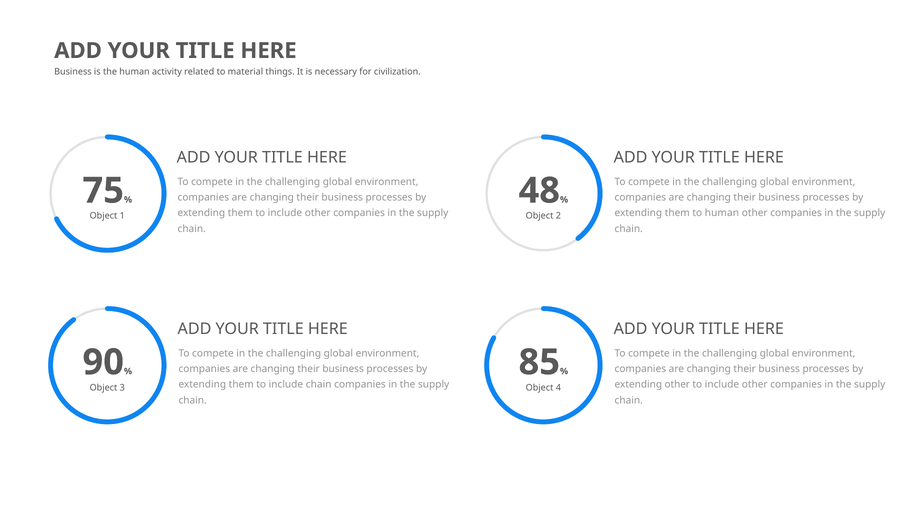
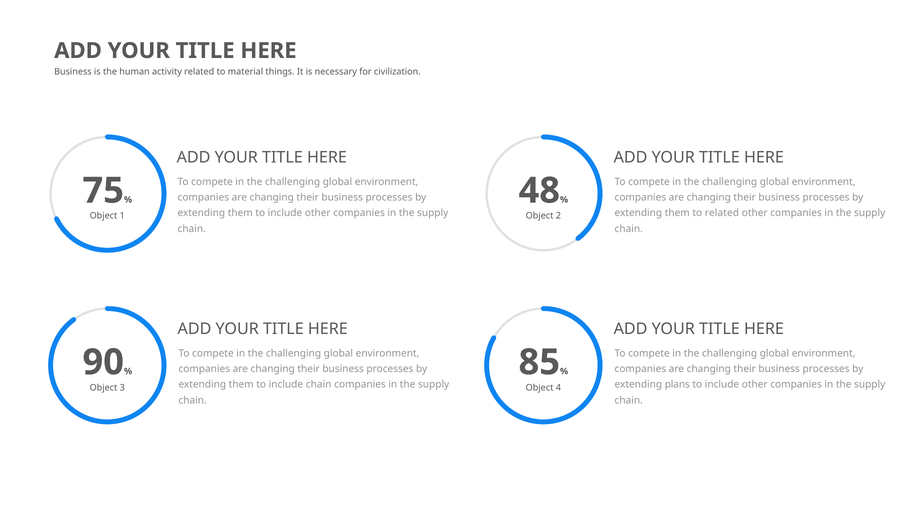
to human: human -> related
extending other: other -> plans
